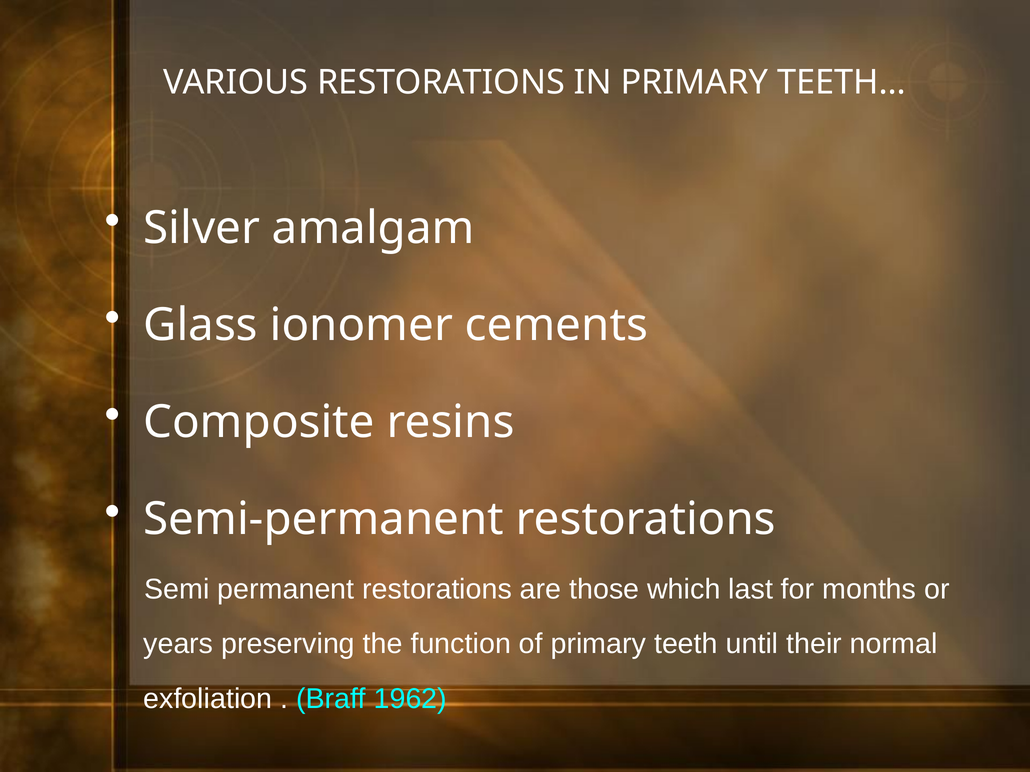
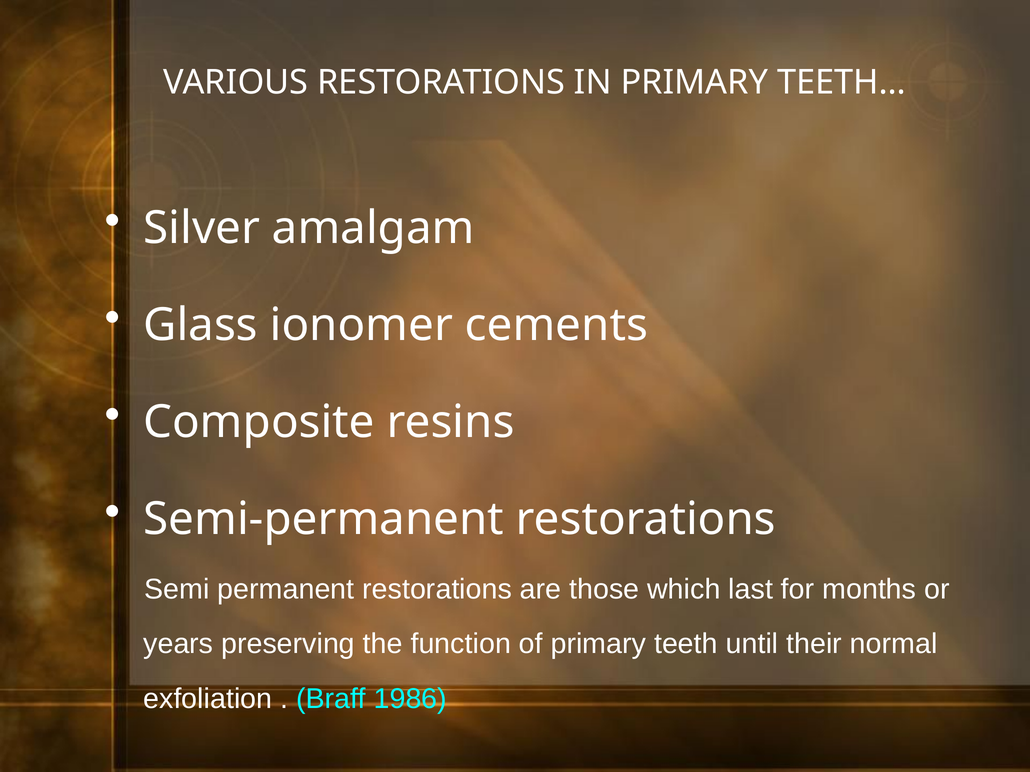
1962: 1962 -> 1986
